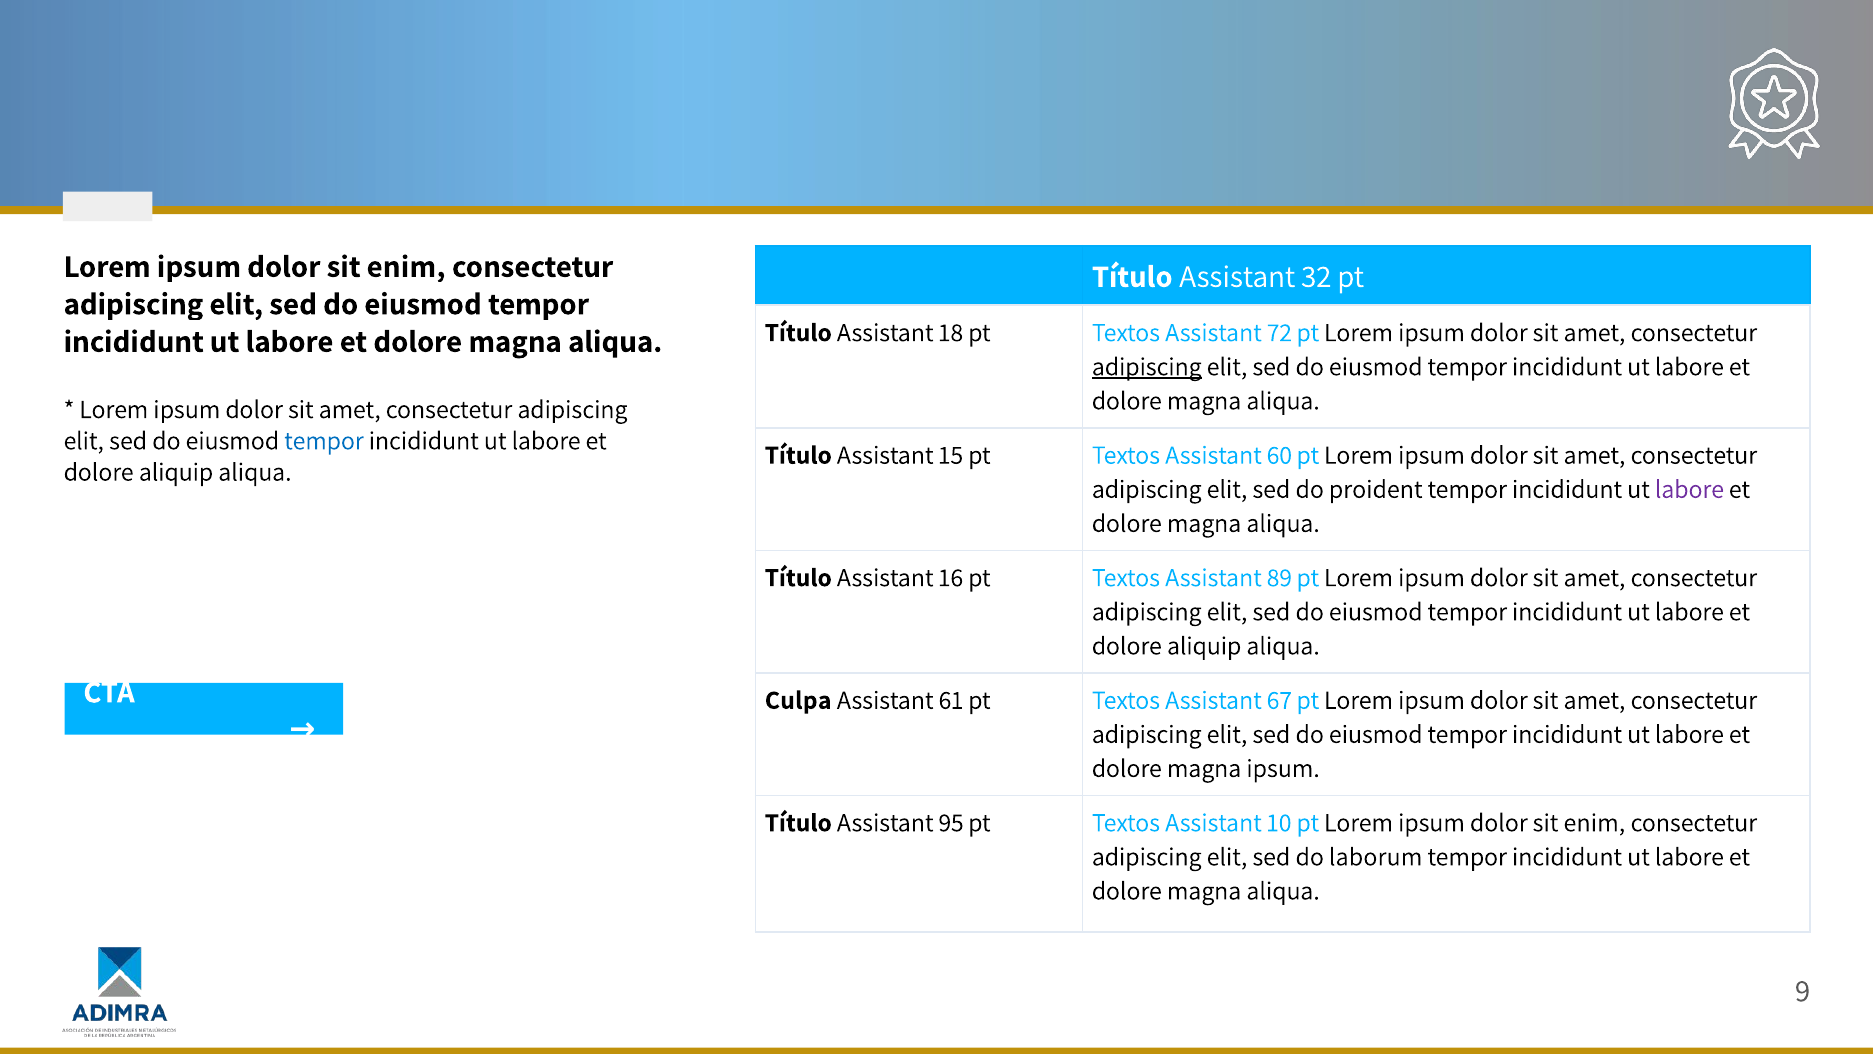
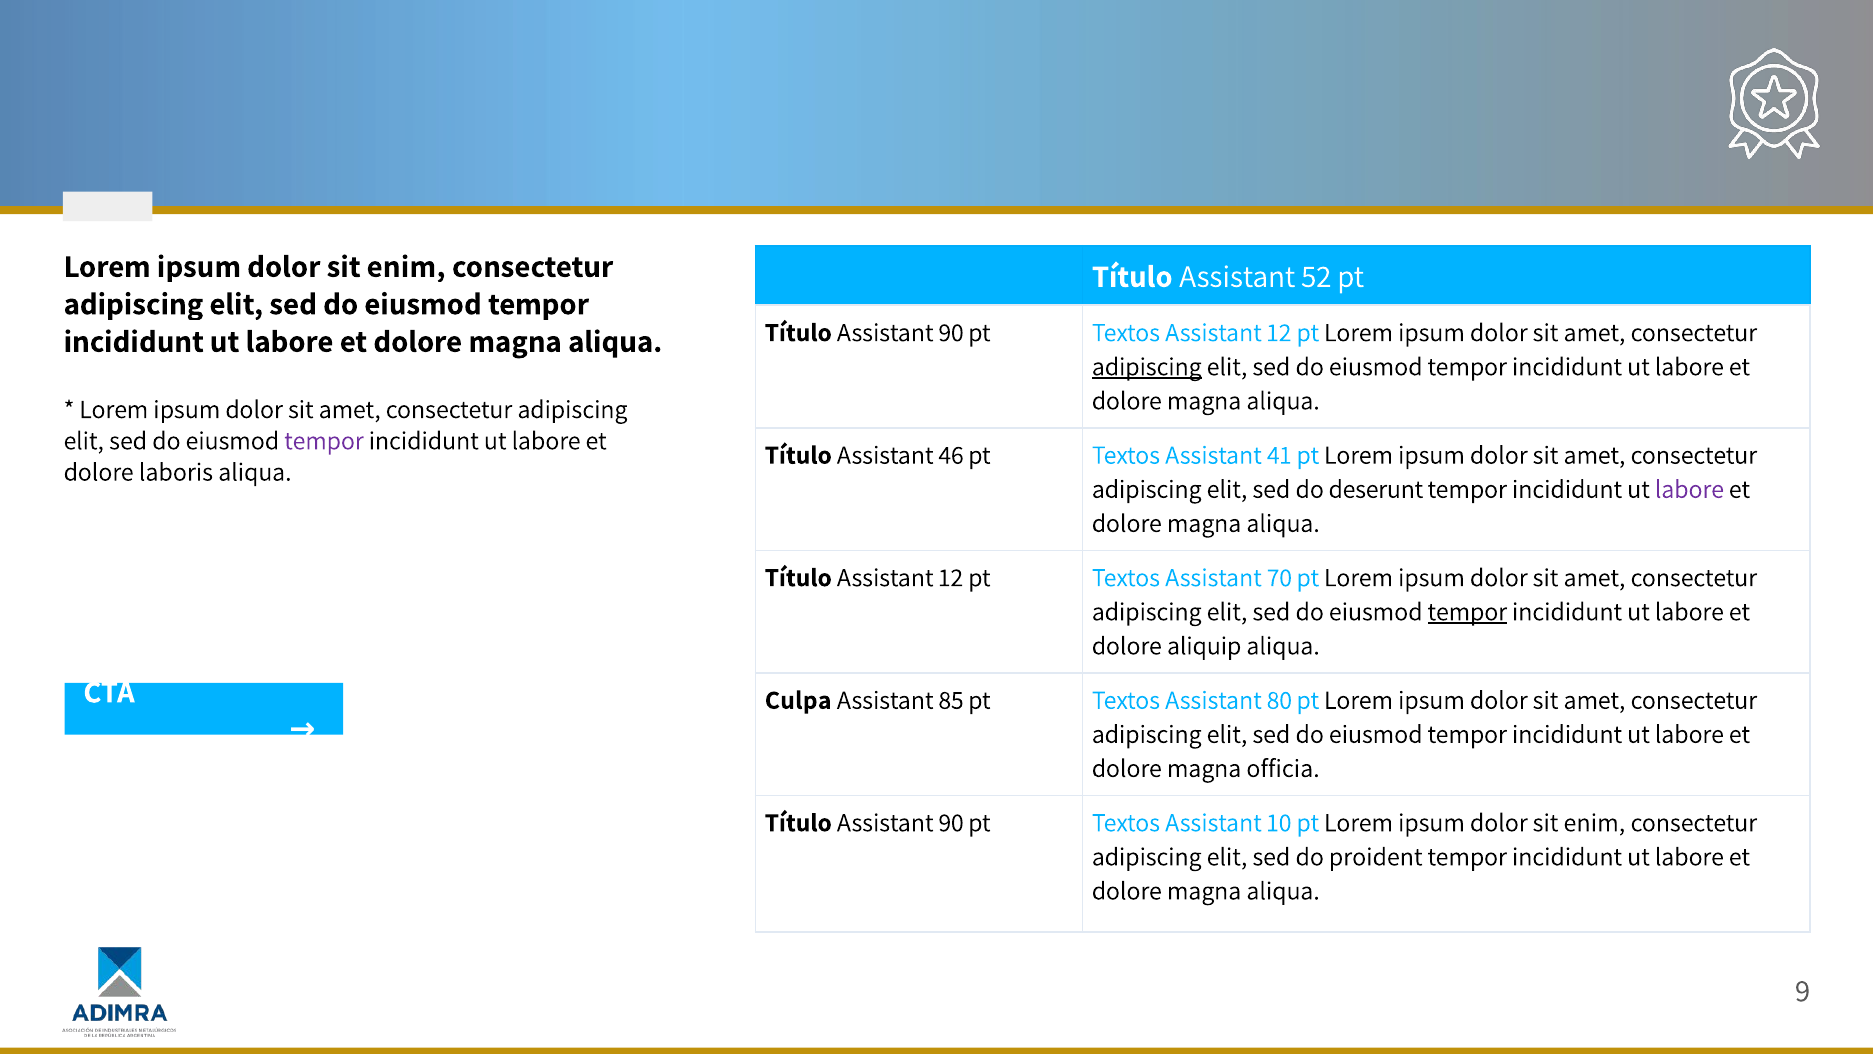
32: 32 -> 52
18 at (951, 332): 18 -> 90
Textos Assistant 72: 72 -> 12
tempor at (324, 441) colour: blue -> purple
15: 15 -> 46
60: 60 -> 41
aliquip at (176, 472): aliquip -> laboris
proident: proident -> deserunt
Título Assistant 16: 16 -> 12
89: 89 -> 70
tempor at (1467, 611) underline: none -> present
61: 61 -> 85
67: 67 -> 80
magna ipsum: ipsum -> officia
95 at (951, 822): 95 -> 90
laborum: laborum -> proident
